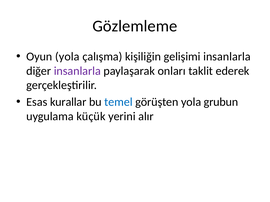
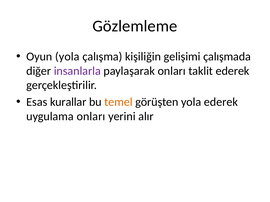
gelişimi insanlarla: insanlarla -> çalışmada
temel colour: blue -> orange
yola grubun: grubun -> ederek
uygulama küçük: küçük -> onları
